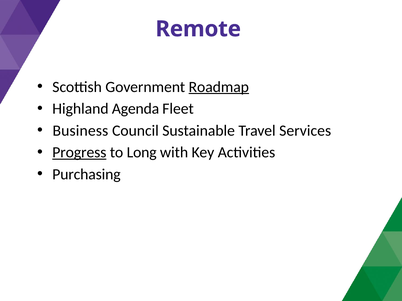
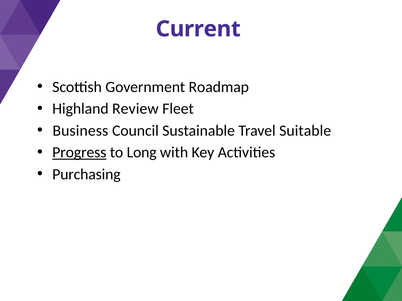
Remote: Remote -> Current
Roadmap underline: present -> none
Agenda: Agenda -> Review
Services: Services -> Suitable
